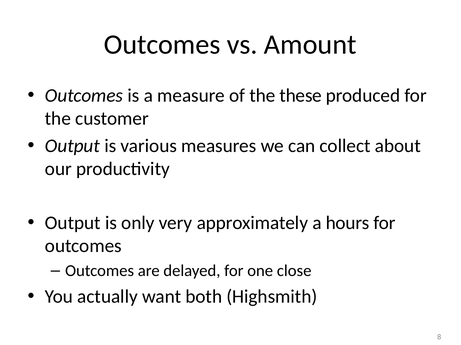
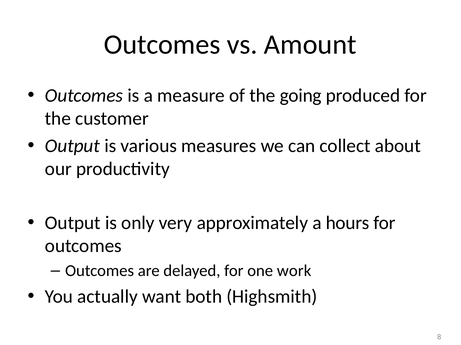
these: these -> going
close: close -> work
